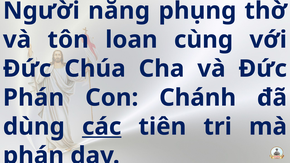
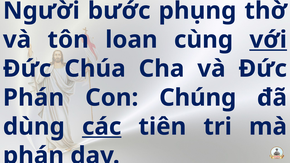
năng: năng -> bước
với underline: none -> present
Chánh: Chánh -> Chúng
